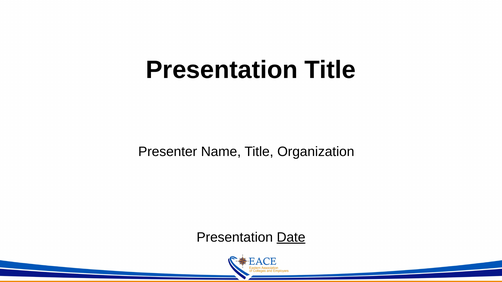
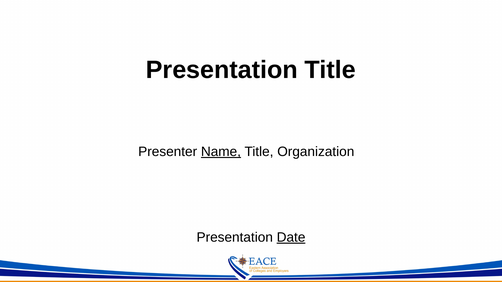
Name underline: none -> present
